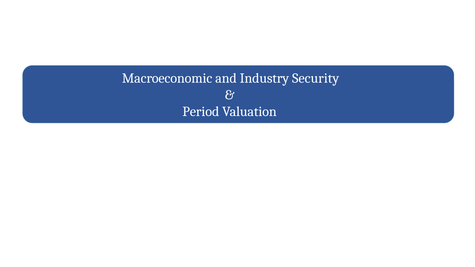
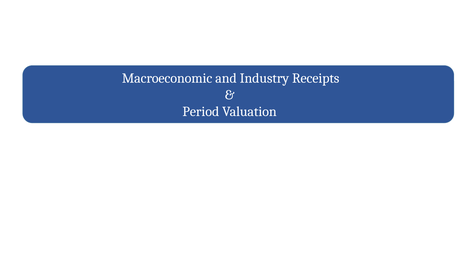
Security: Security -> Receipts
